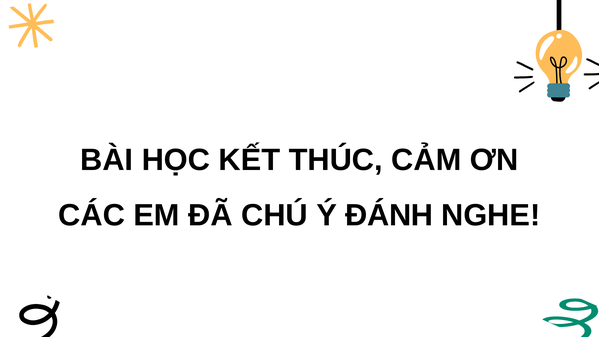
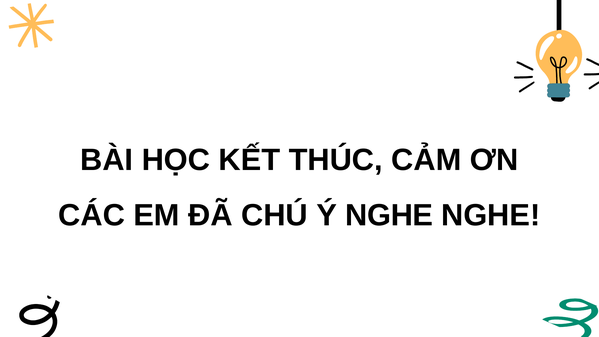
Ý ĐÁNH: ĐÁNH -> NGHE
